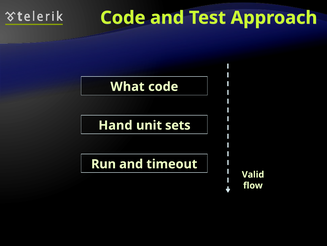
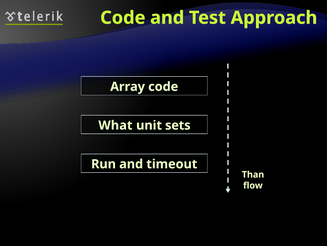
What: What -> Array
Hand: Hand -> What
Valid: Valid -> Than
